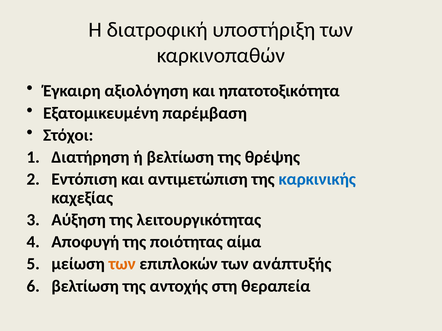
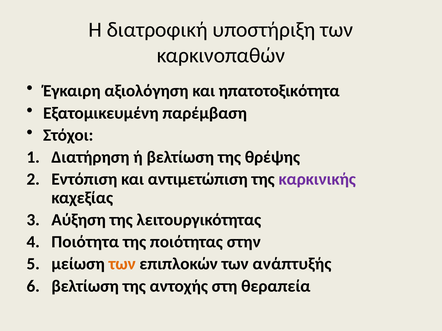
καρκινικής colour: blue -> purple
Αποφυγή: Αποφυγή -> Ποιότητα
αίμα: αίμα -> στην
